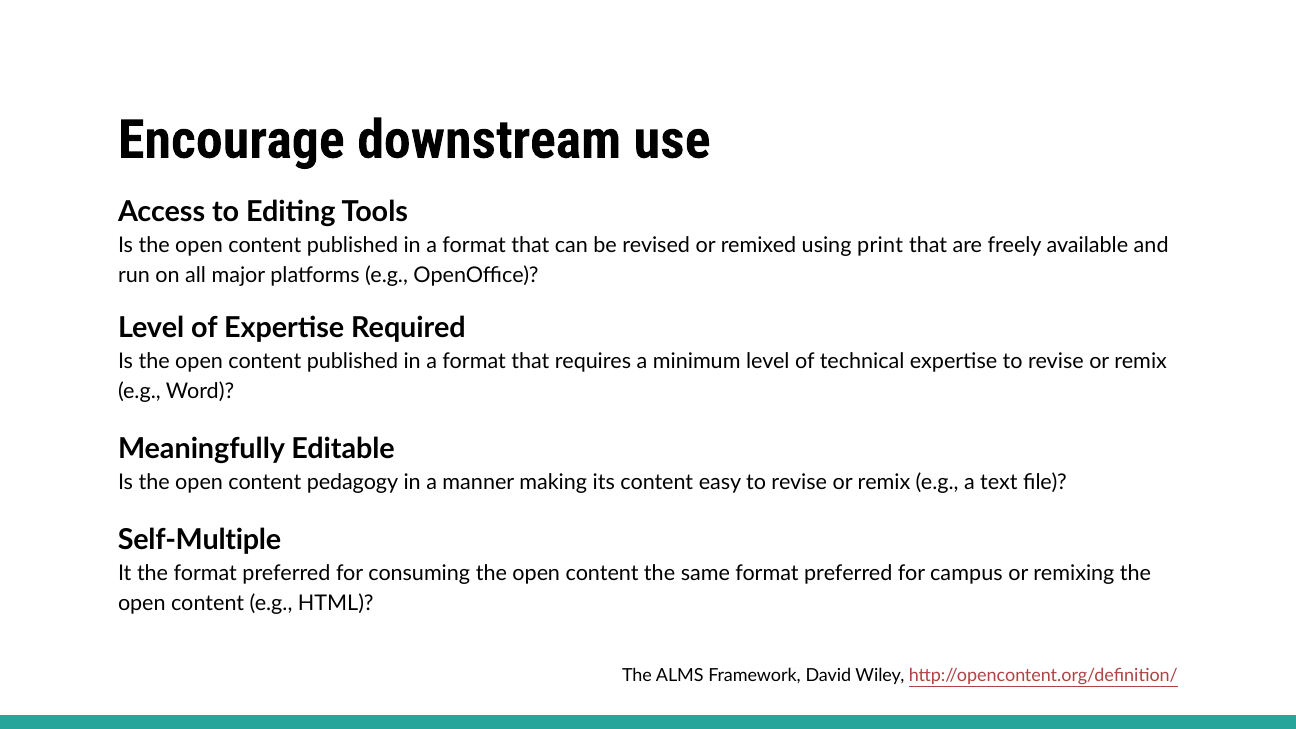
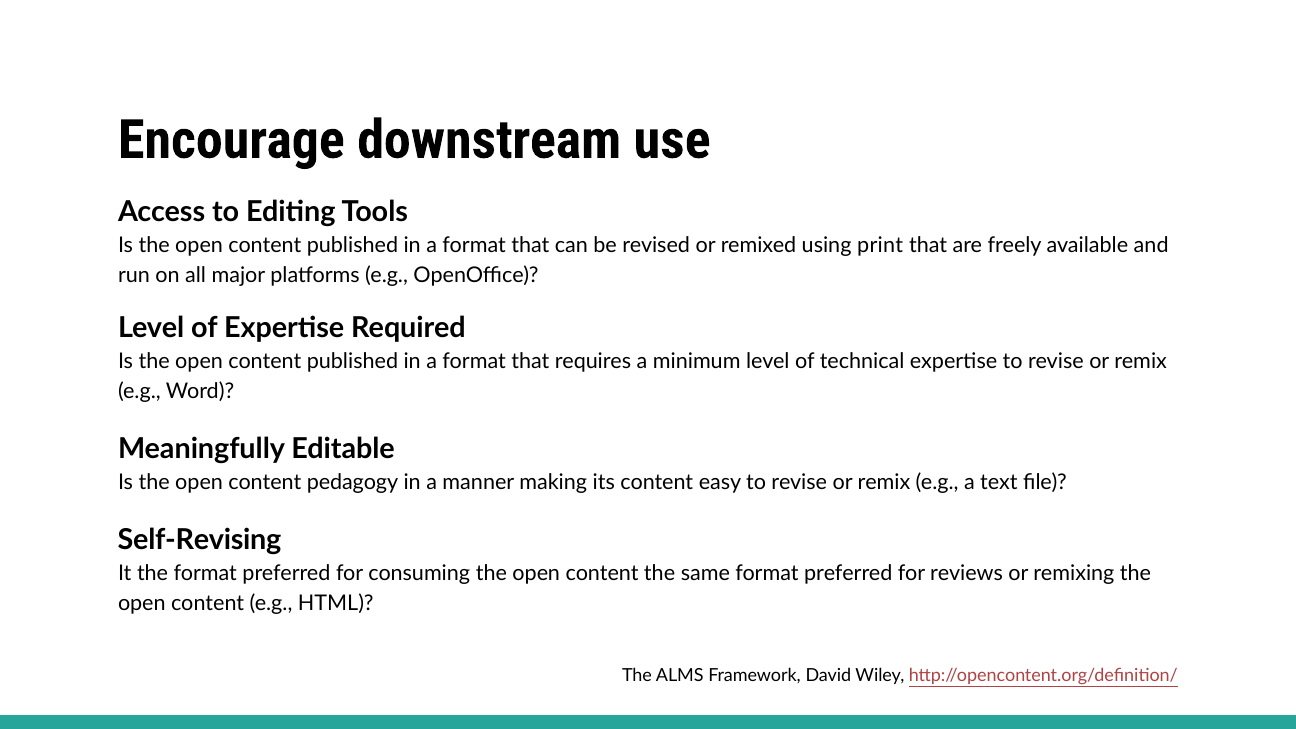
Self-Multiple: Self-Multiple -> Self-Revising
campus: campus -> reviews
